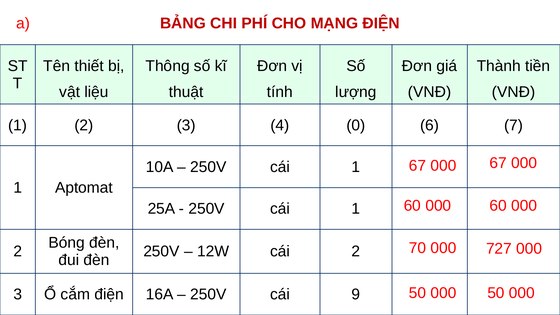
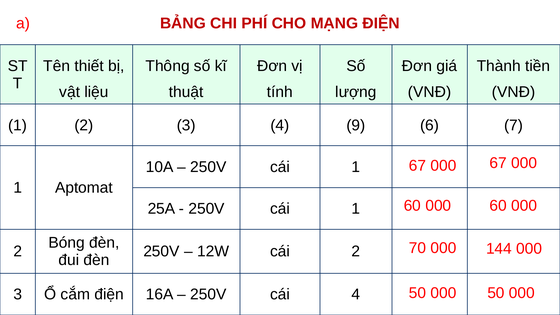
0: 0 -> 9
727: 727 -> 144
cái 9: 9 -> 4
